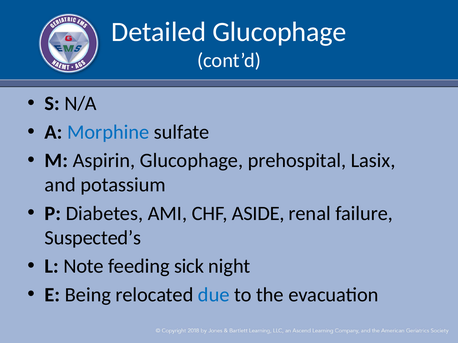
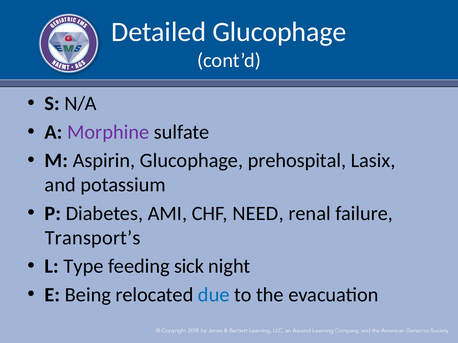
Morphine colour: blue -> purple
ASIDE: ASIDE -> NEED
Suspected’s: Suspected’s -> Transport’s
Note: Note -> Type
